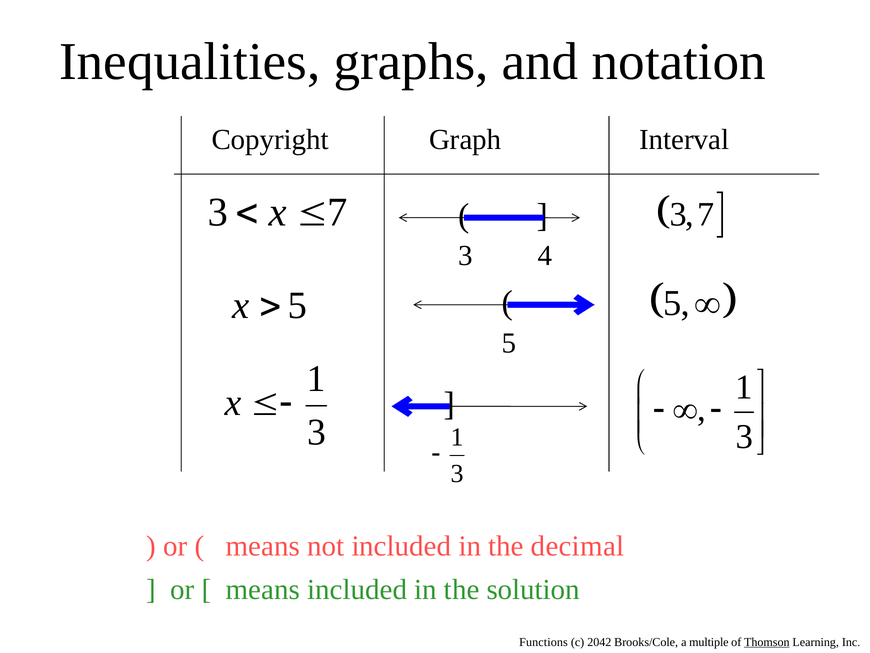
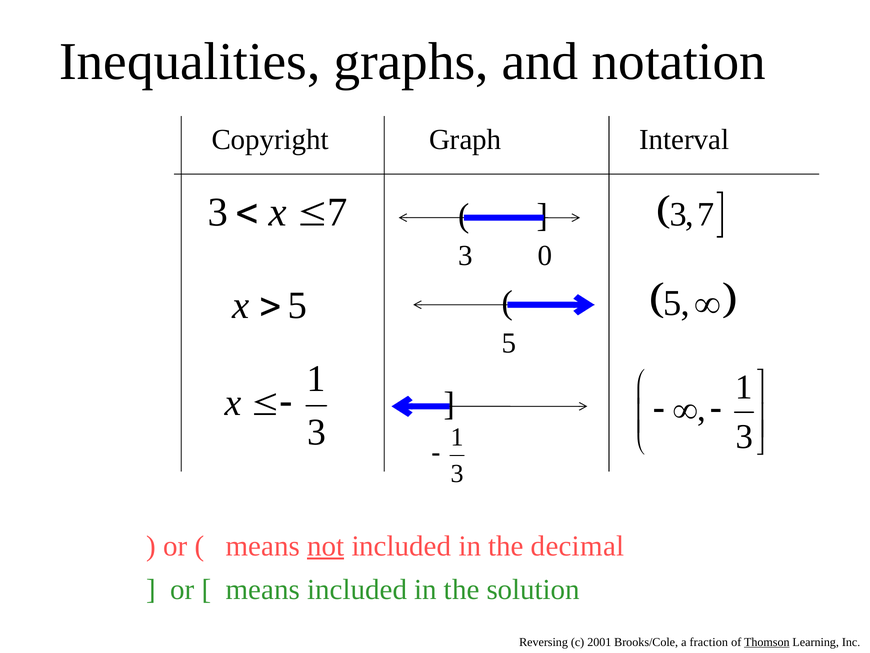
4: 4 -> 0
not underline: none -> present
Functions: Functions -> Reversing
2042: 2042 -> 2001
multiple: multiple -> fraction
